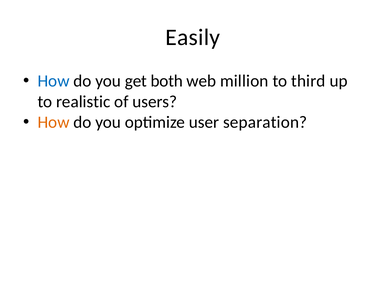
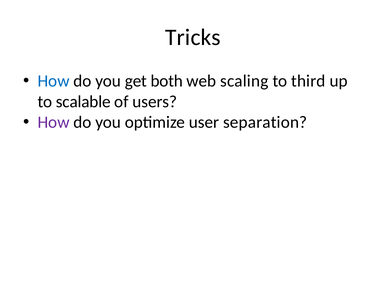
Easily: Easily -> Tricks
million: million -> scaling
realistic: realistic -> scalable
How at (54, 122) colour: orange -> purple
